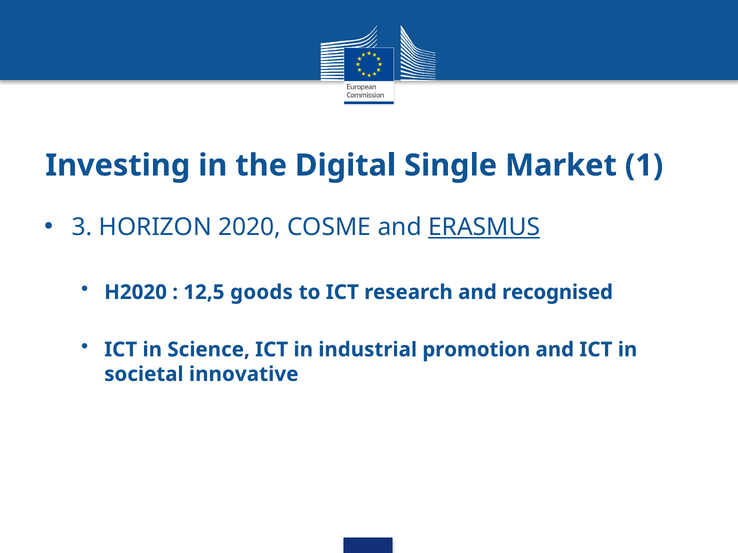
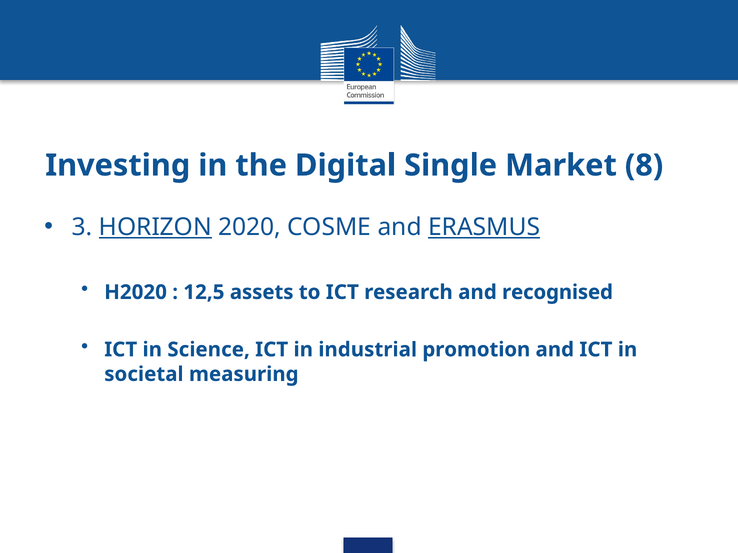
1: 1 -> 8
HORIZON underline: none -> present
goods: goods -> assets
innovative: innovative -> measuring
